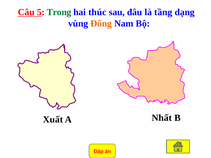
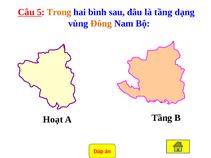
Trong colour: green -> orange
thúc: thúc -> bình
Xuất: Xuất -> Hoạt
A Nhất: Nhất -> Tầng
